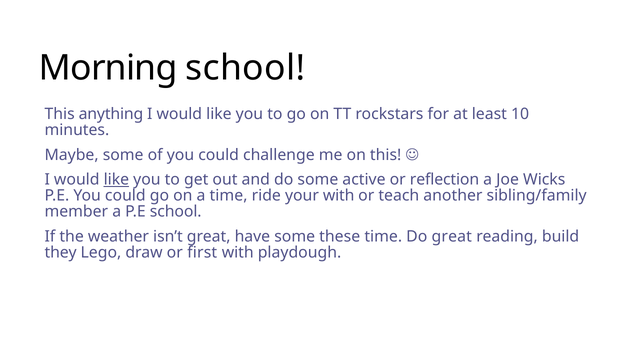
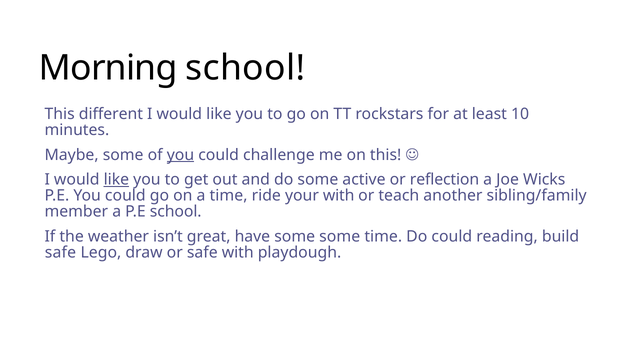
anything: anything -> different
you at (180, 155) underline: none -> present
some these: these -> some
Do great: great -> could
they at (61, 253): they -> safe
or first: first -> safe
